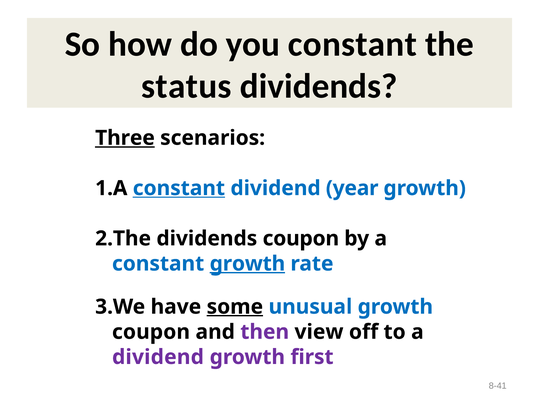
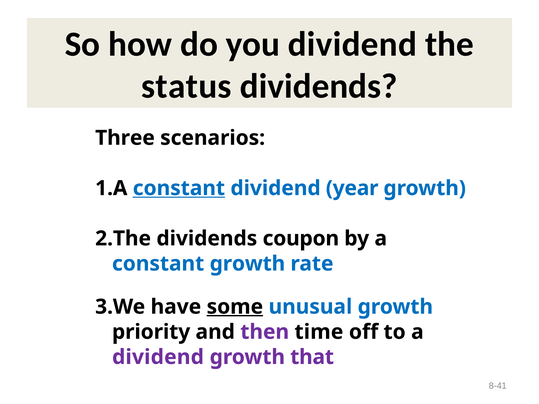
you constant: constant -> dividend
Three underline: present -> none
growth at (247, 264) underline: present -> none
coupon at (151, 332): coupon -> priority
view: view -> time
first: first -> that
